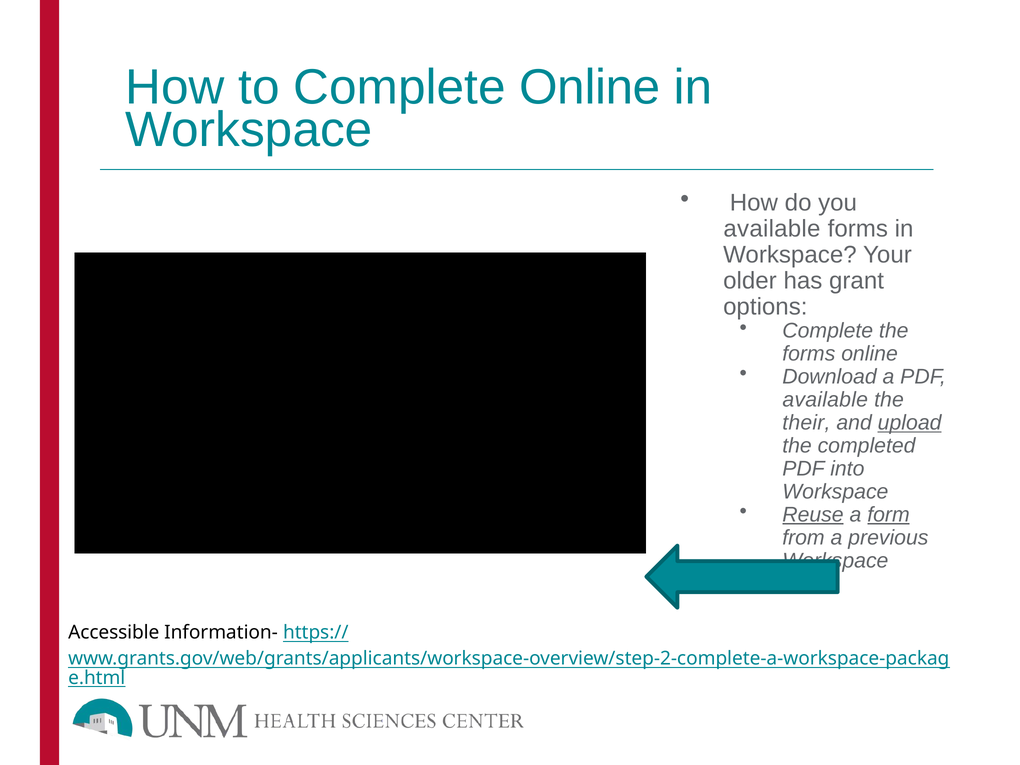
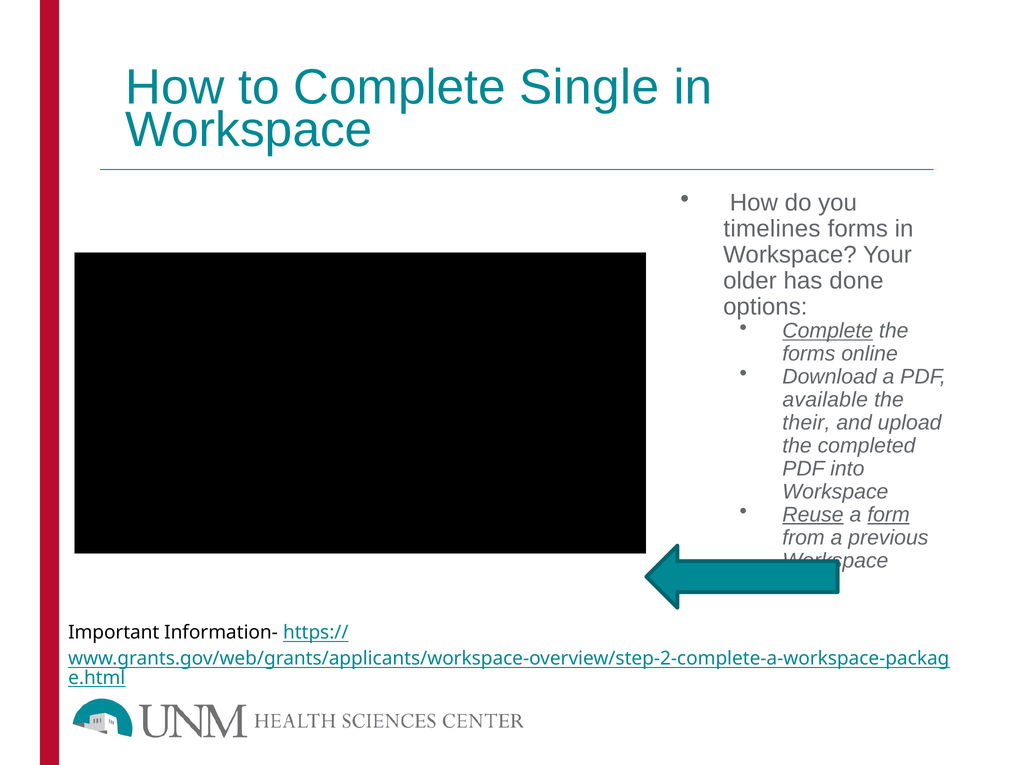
Complete Online: Online -> Single
available at (772, 229): available -> timelines
grant: grant -> done
Complete at (828, 331) underline: none -> present
upload underline: present -> none
Accessible: Accessible -> Important
